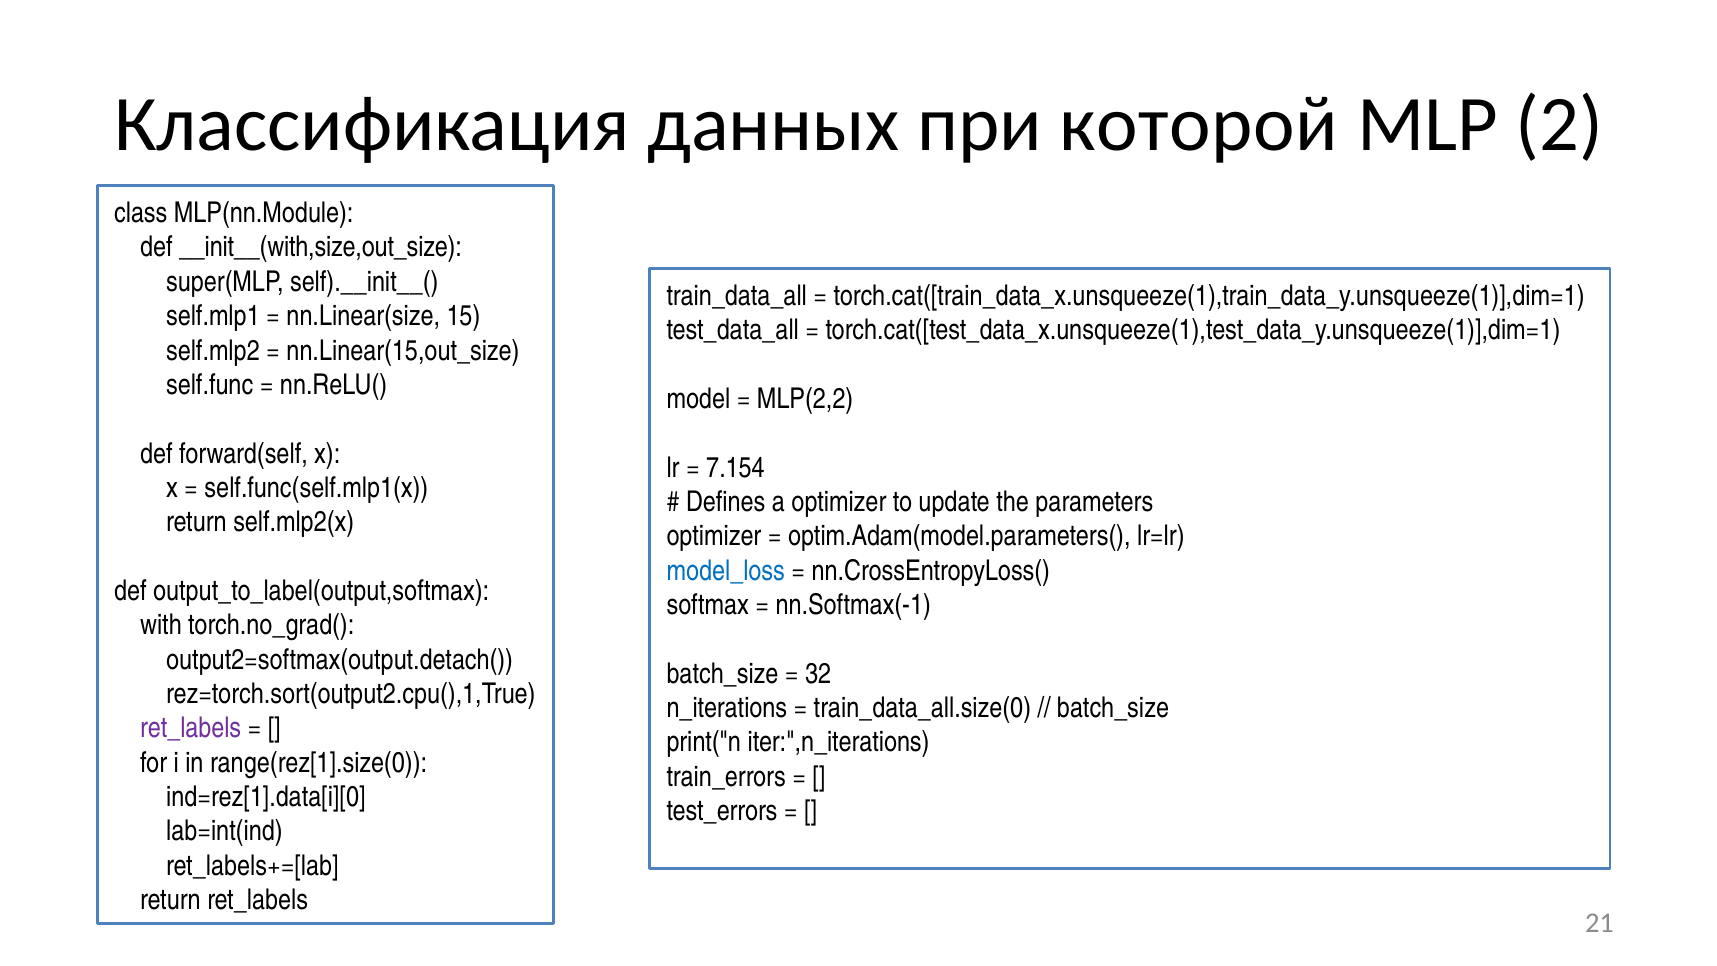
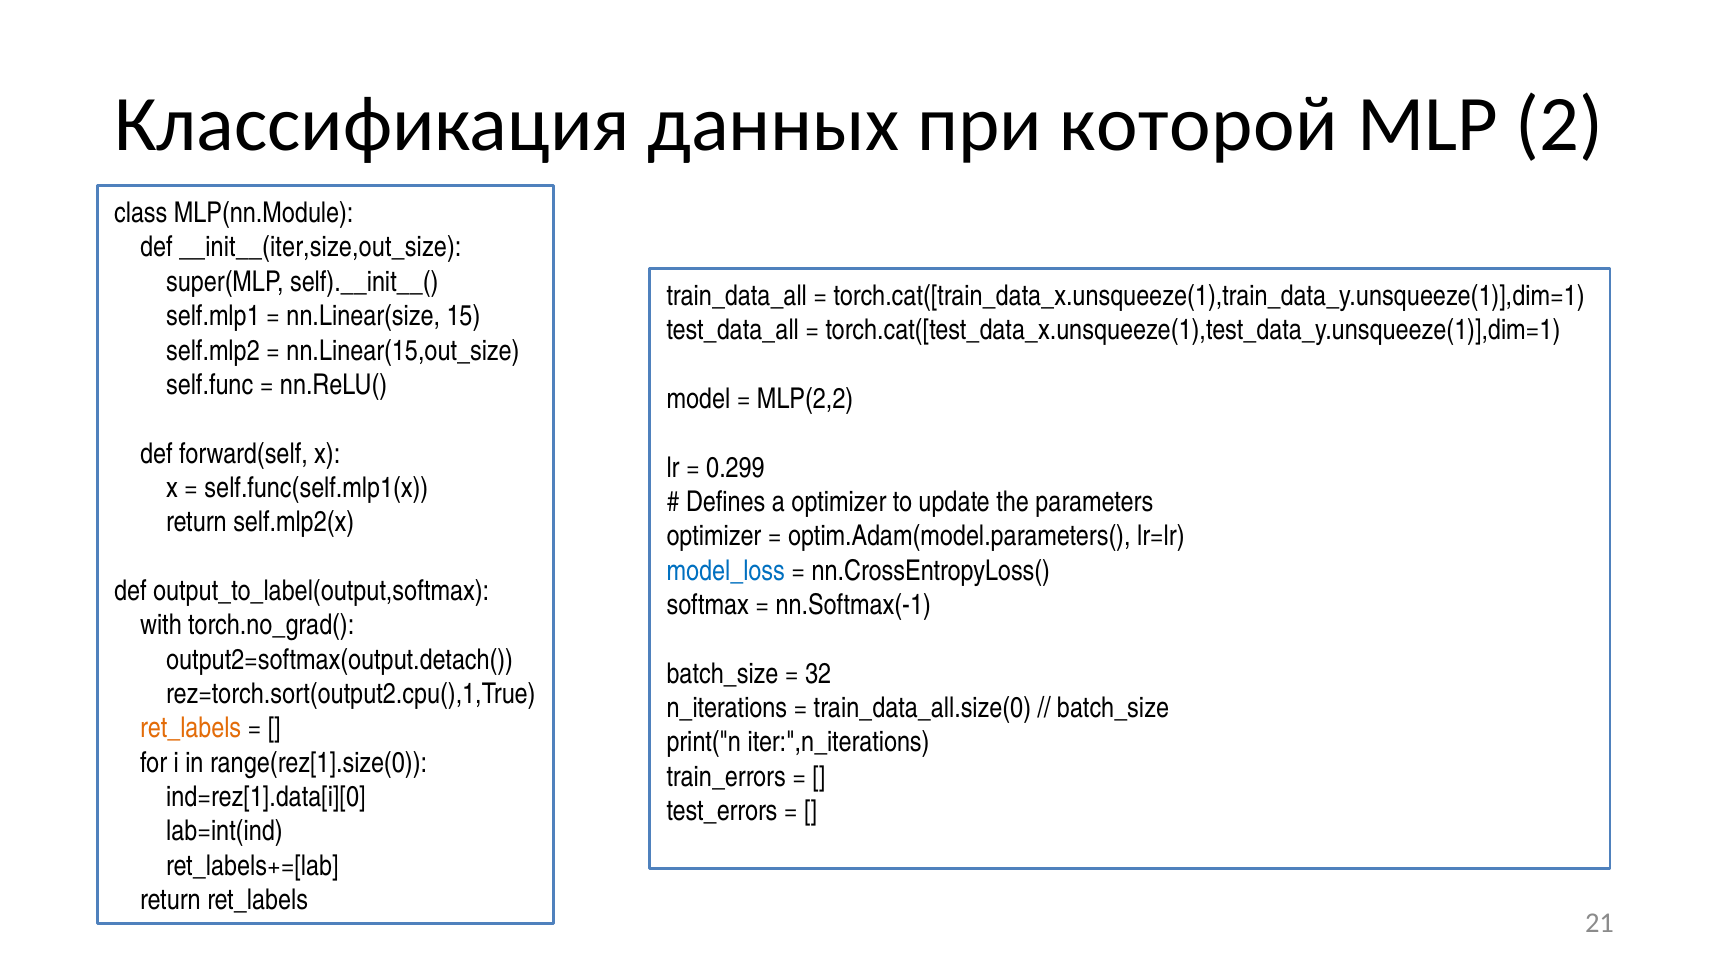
__init__(with,size,out_size: __init__(with,size,out_size -> __init__(iter,size,out_size
7.154: 7.154 -> 0.299
ret_labels at (191, 728) colour: purple -> orange
